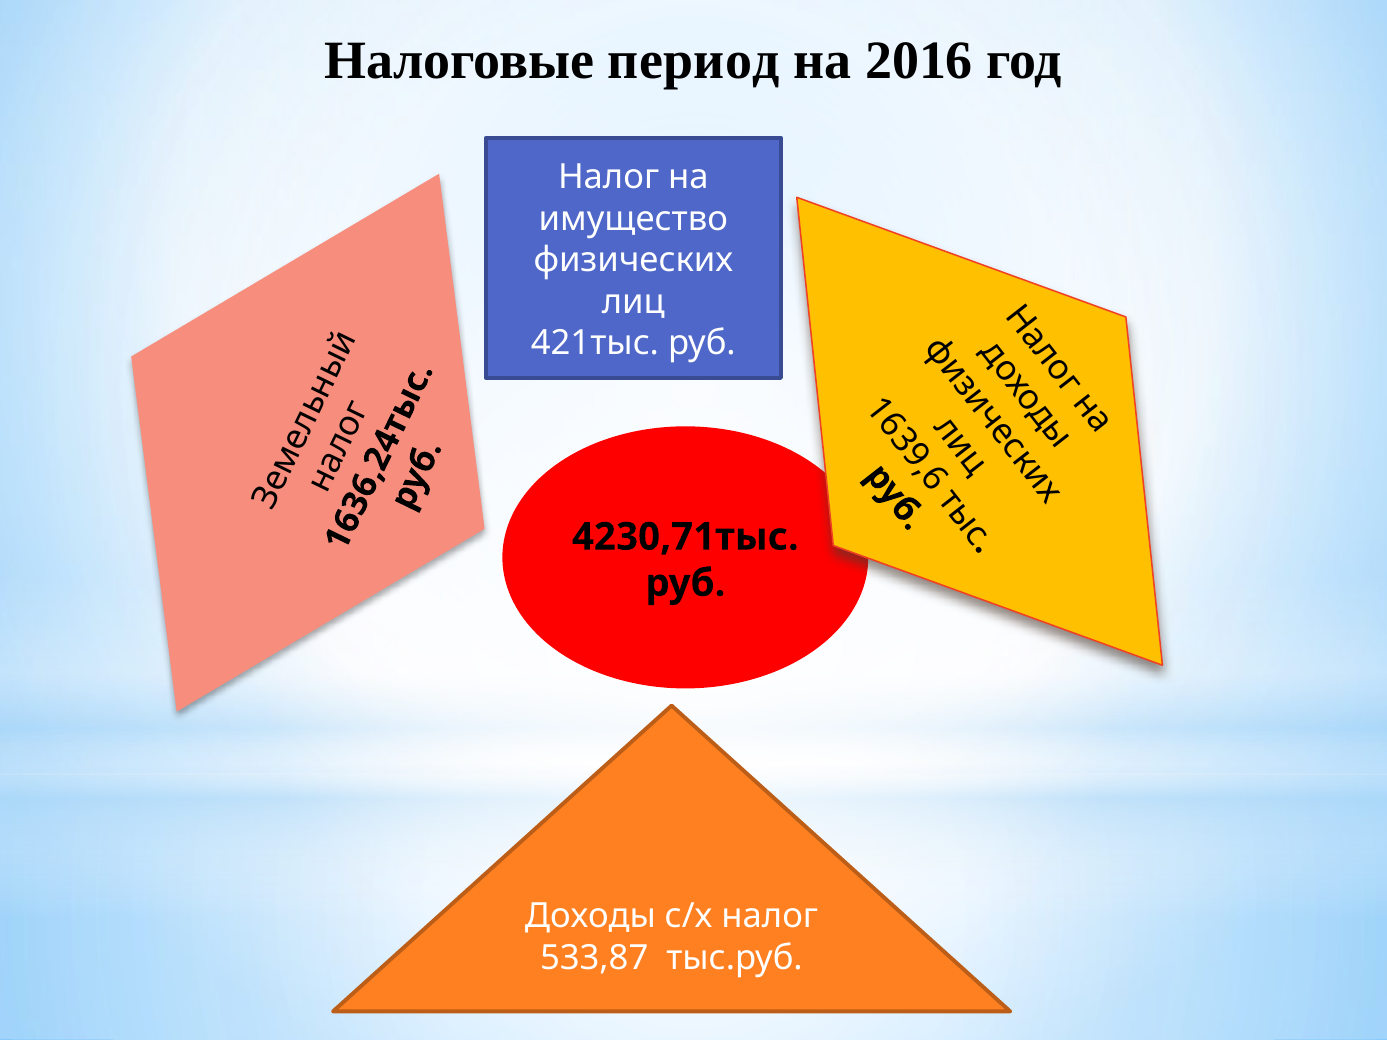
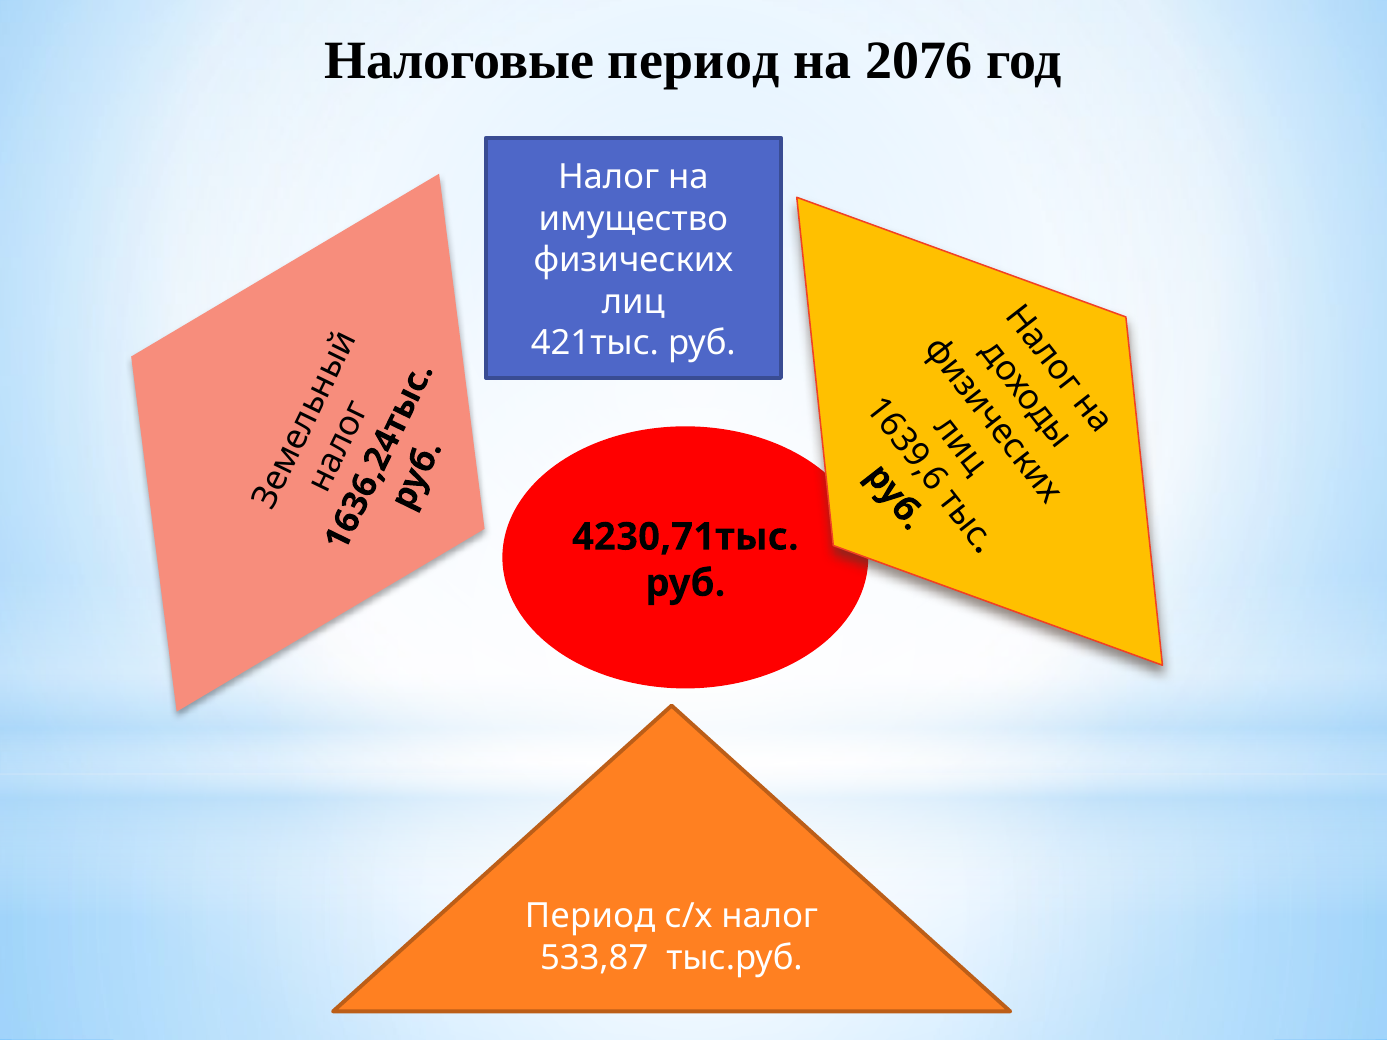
2016: 2016 -> 2076
Доходы at (590, 917): Доходы -> Период
